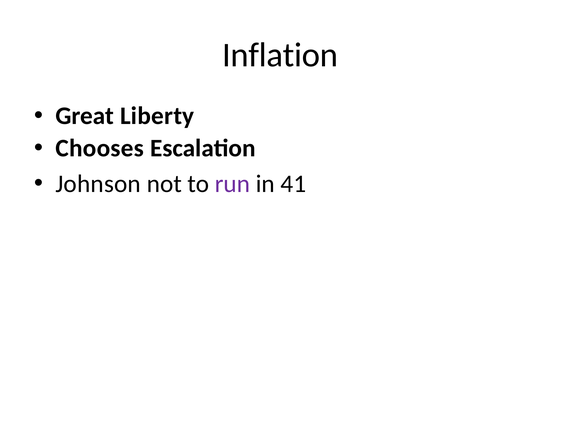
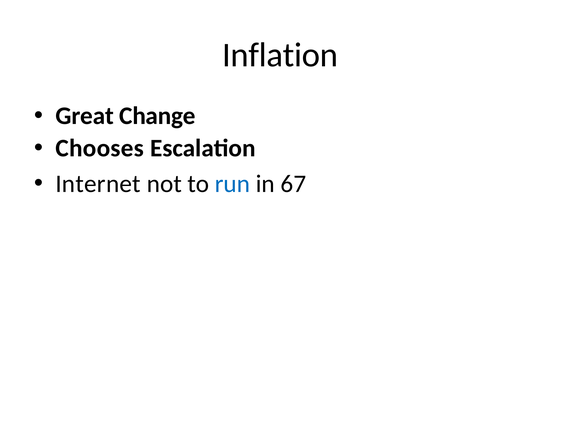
Liberty: Liberty -> Change
Johnson: Johnson -> Internet
run colour: purple -> blue
41: 41 -> 67
